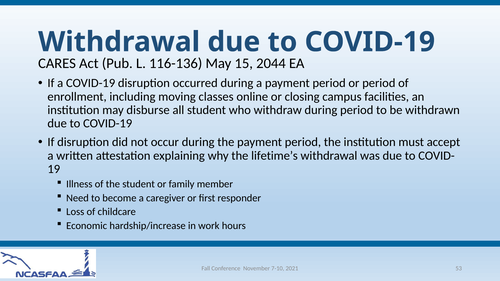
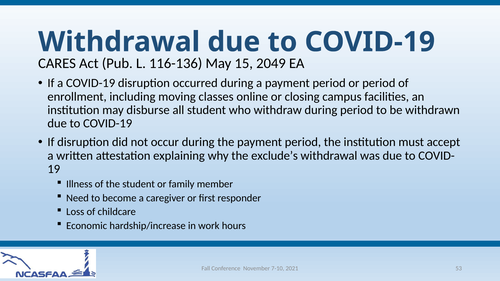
2044: 2044 -> 2049
lifetime’s: lifetime’s -> exclude’s
